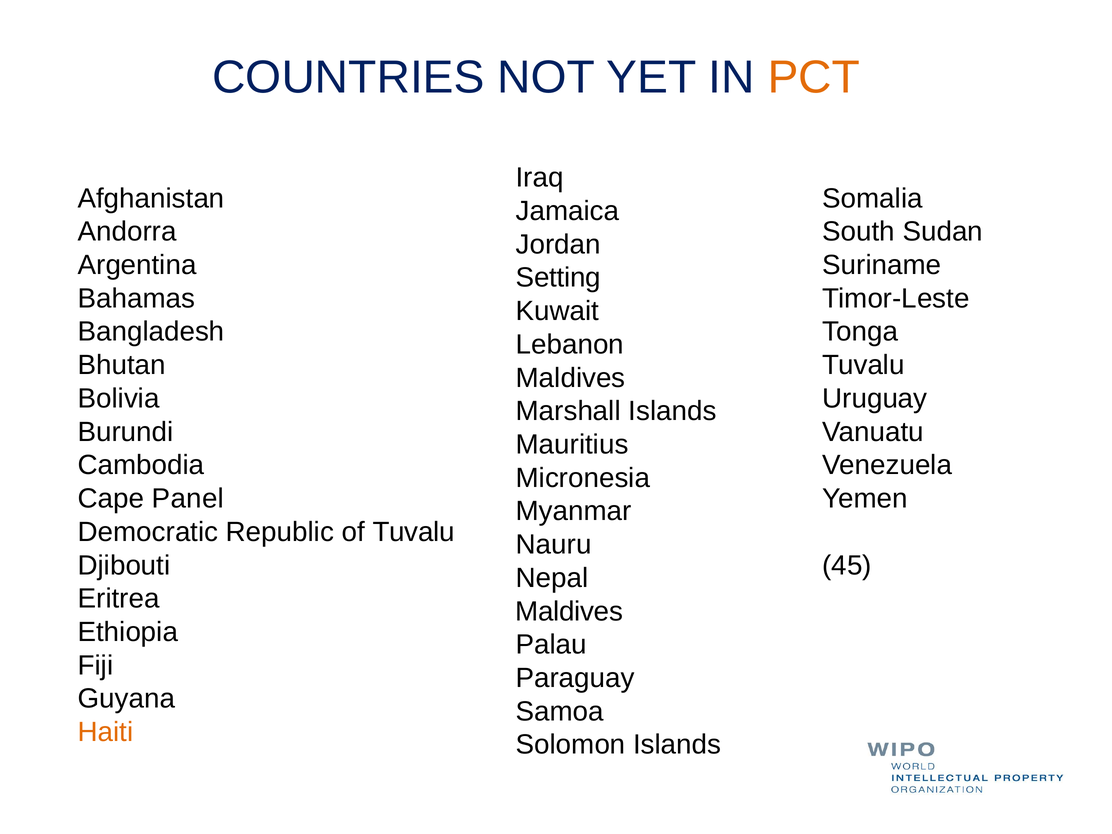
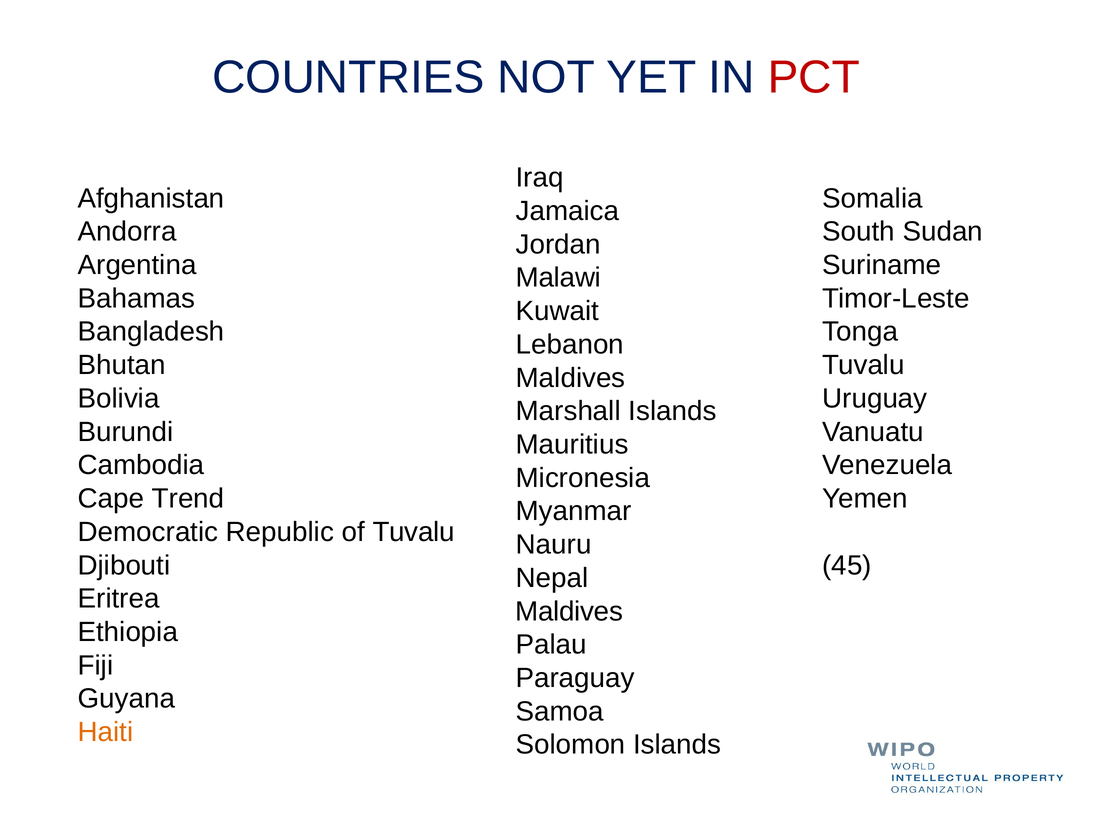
PCT colour: orange -> red
Setting: Setting -> Malawi
Panel: Panel -> Trend
